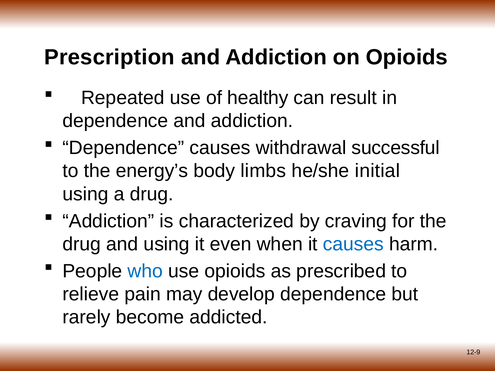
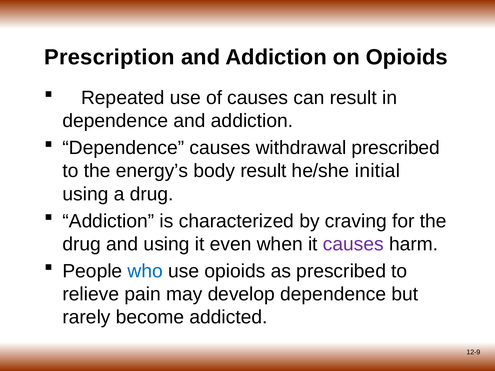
of healthy: healthy -> causes
withdrawal successful: successful -> prescribed
body limbs: limbs -> result
causes at (353, 244) colour: blue -> purple
